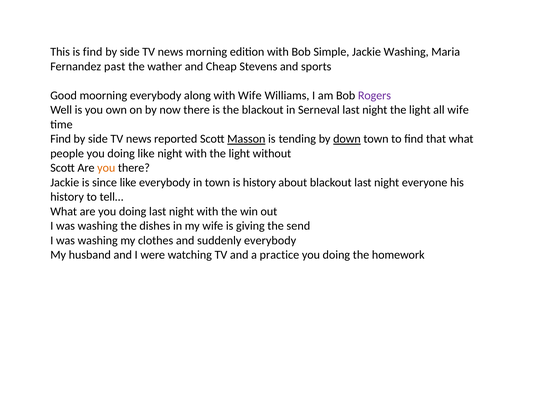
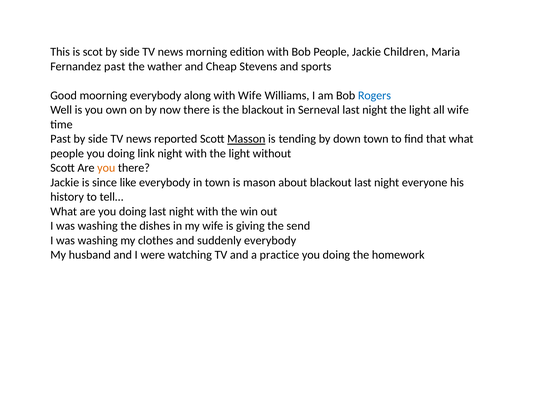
is find: find -> scot
Bob Simple: Simple -> People
Jackie Washing: Washing -> Children
Rogers colour: purple -> blue
Find at (61, 139): Find -> Past
down underline: present -> none
doing like: like -> link
is history: history -> mason
